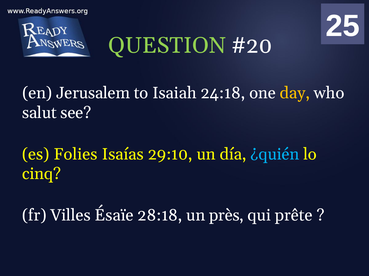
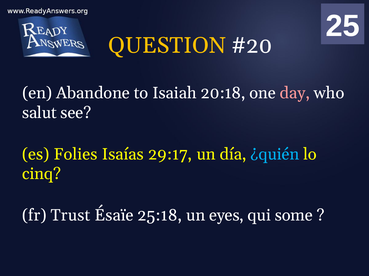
QUESTION colour: light green -> yellow
Jerusalem: Jerusalem -> Abandone
24:18: 24:18 -> 20:18
day colour: yellow -> pink
29:10: 29:10 -> 29:17
Villes: Villes -> Trust
28:18: 28:18 -> 25:18
près: près -> eyes
prête: prête -> some
